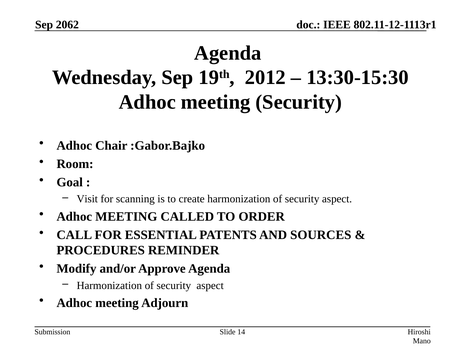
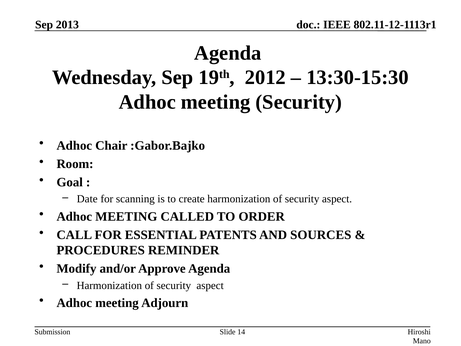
2062: 2062 -> 2013
Visit: Visit -> Date
